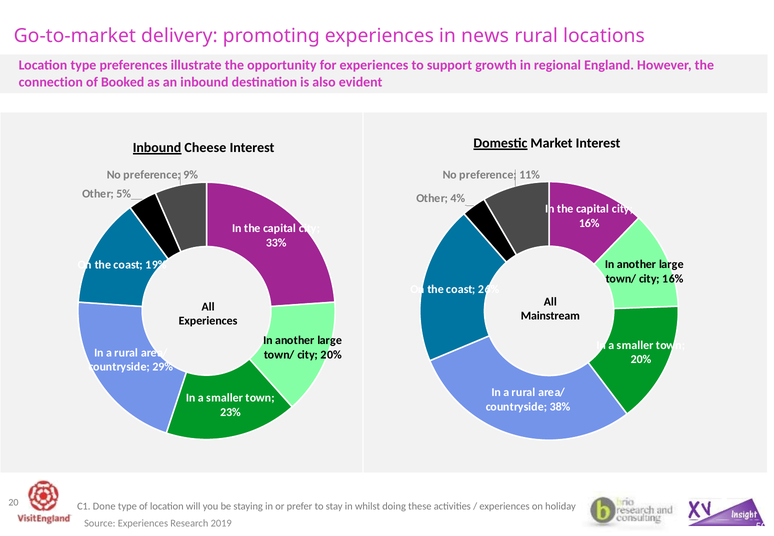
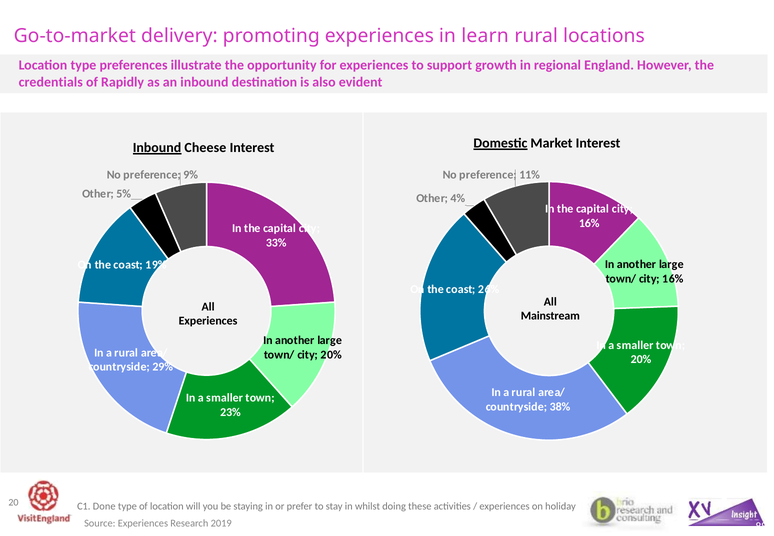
news: news -> learn
connection: connection -> credentials
Booked: Booked -> Rapidly
50: 50 -> 88
